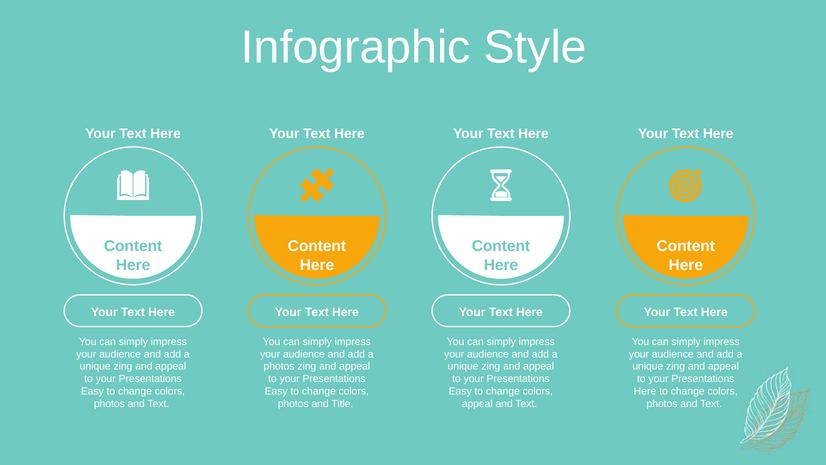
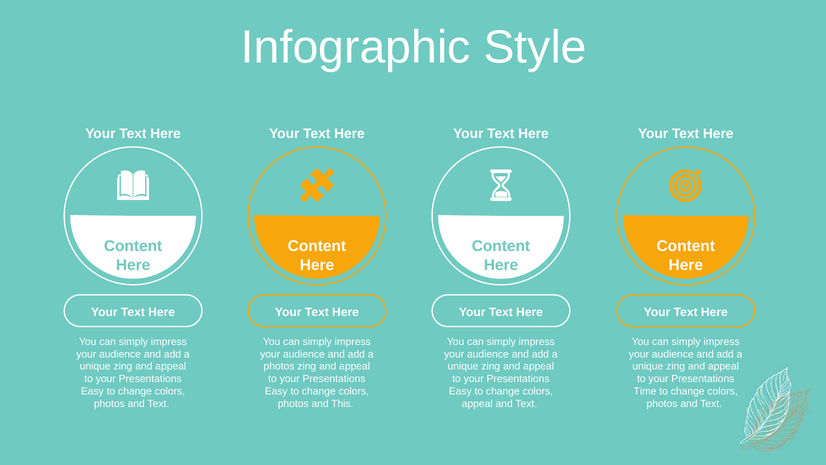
Here at (645, 391): Here -> Time
Title: Title -> This
